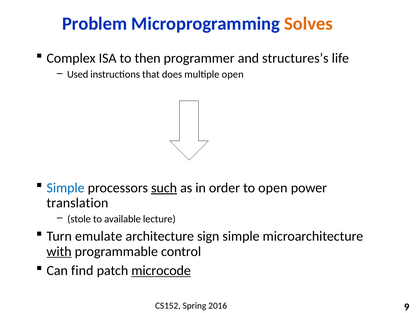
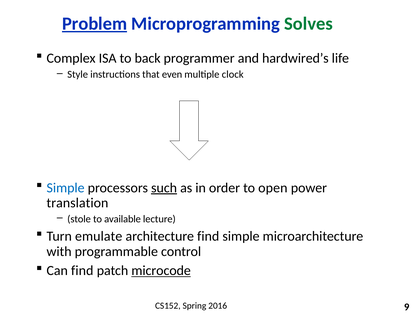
Problem underline: none -> present
Solves colour: orange -> green
then: then -> back
structures’s: structures’s -> hardwired’s
Used: Used -> Style
does: does -> even
multiple open: open -> clock
architecture sign: sign -> find
with underline: present -> none
